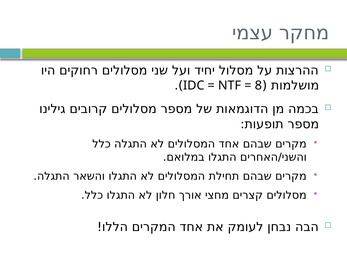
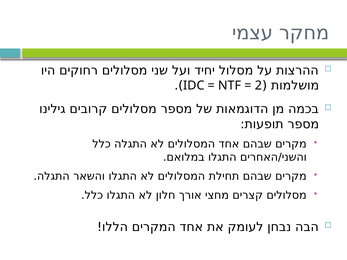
8: 8 -> 2
